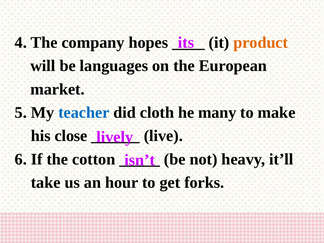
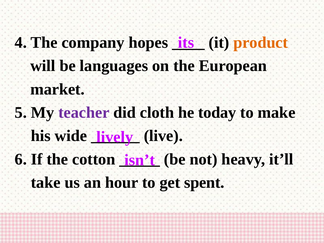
teacher colour: blue -> purple
many: many -> today
close: close -> wide
forks: forks -> spent
